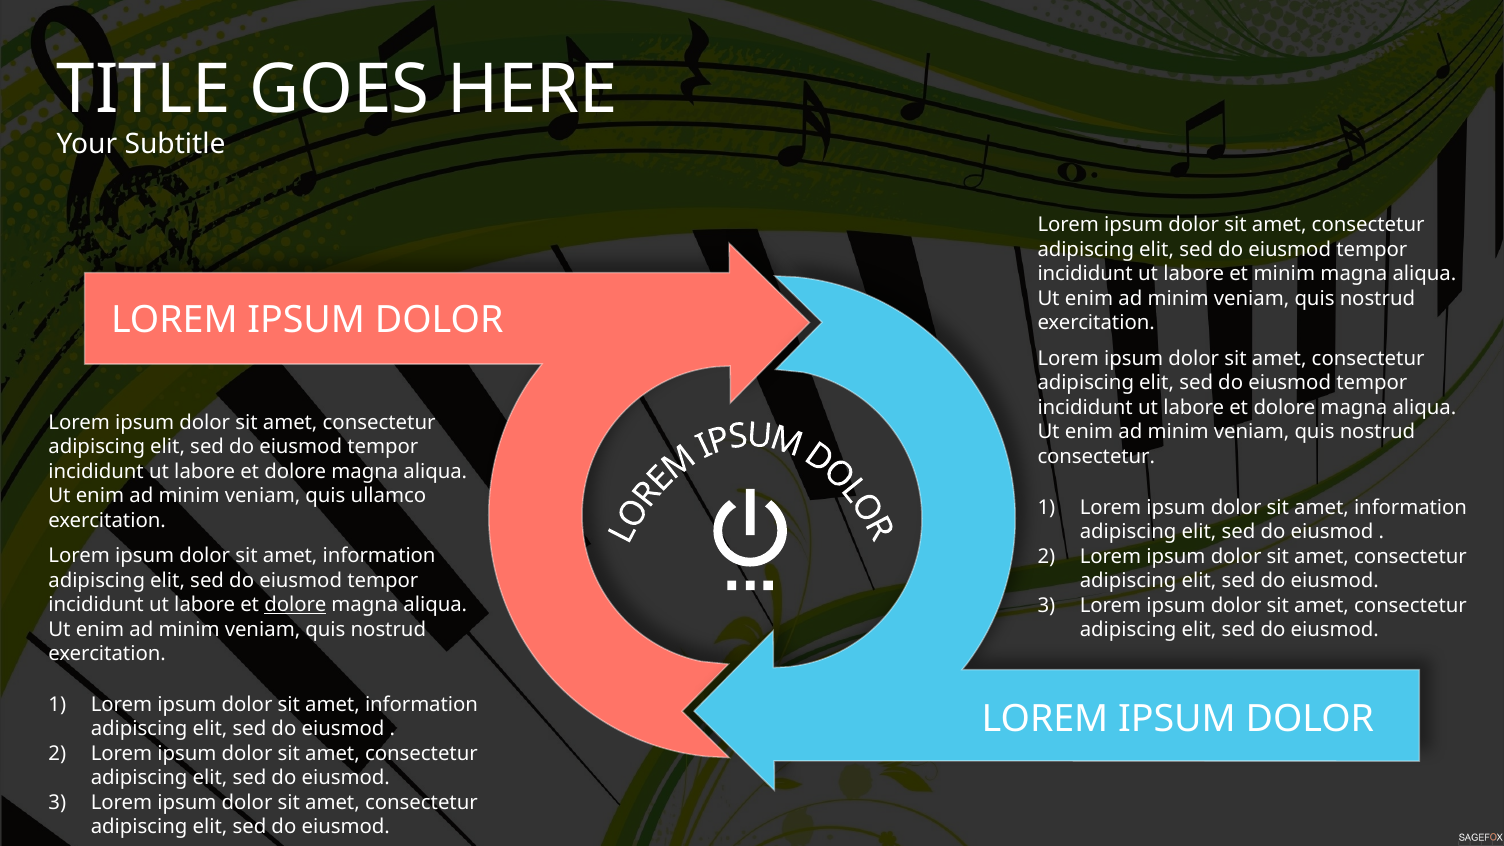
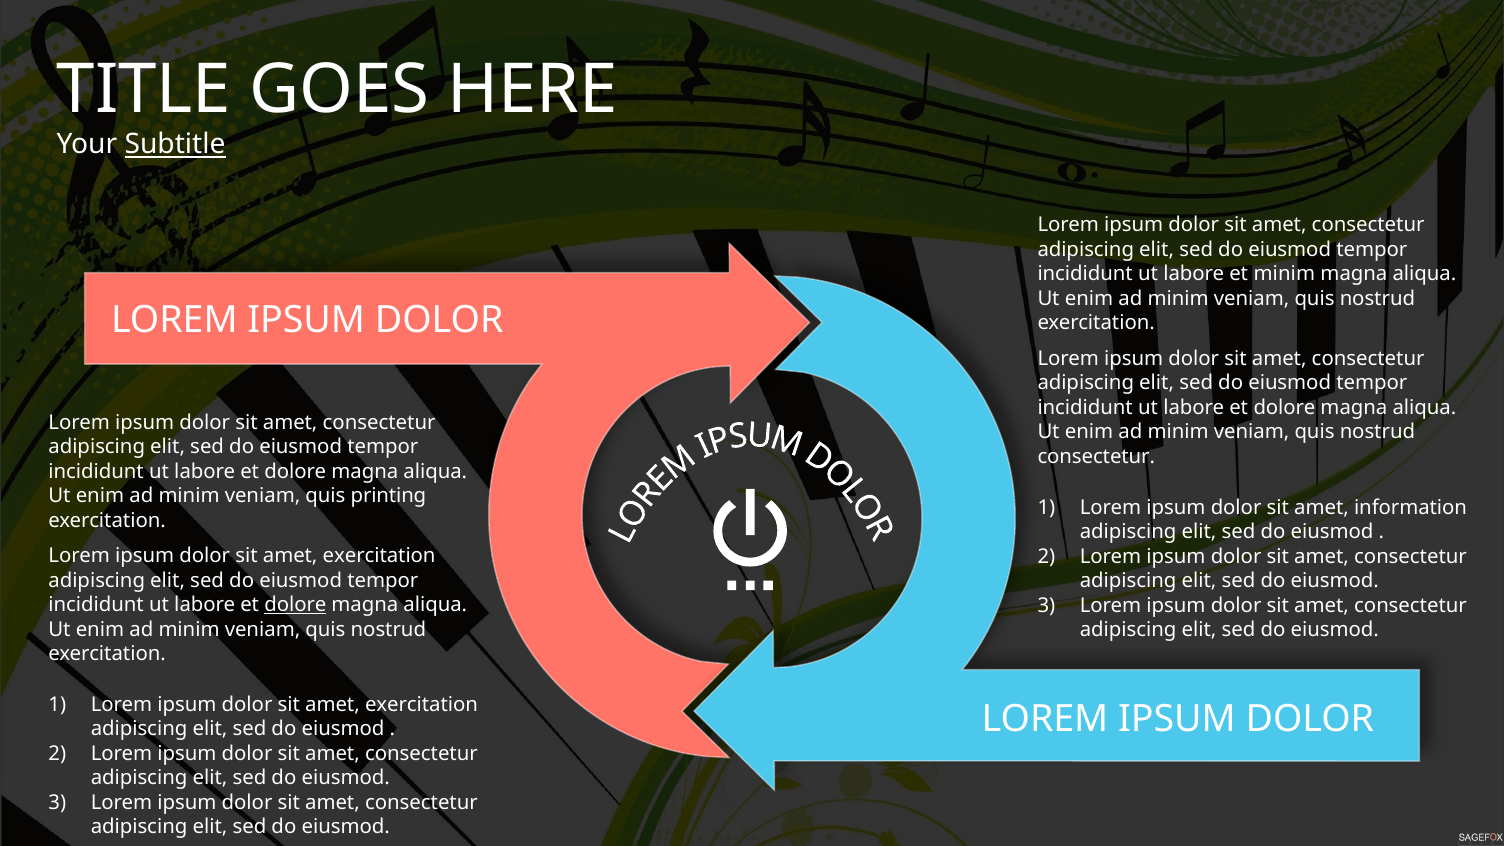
Subtitle underline: none -> present
ullamco: ullamco -> printing
information at (379, 556): information -> exercitation
information at (421, 705): information -> exercitation
